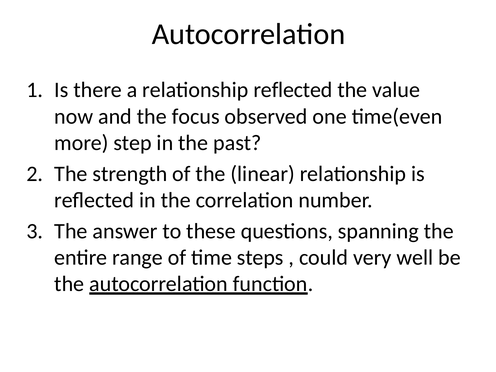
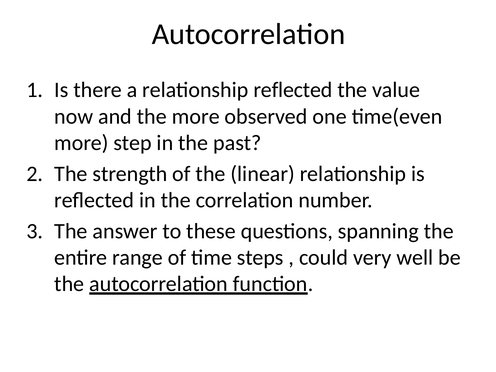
the focus: focus -> more
